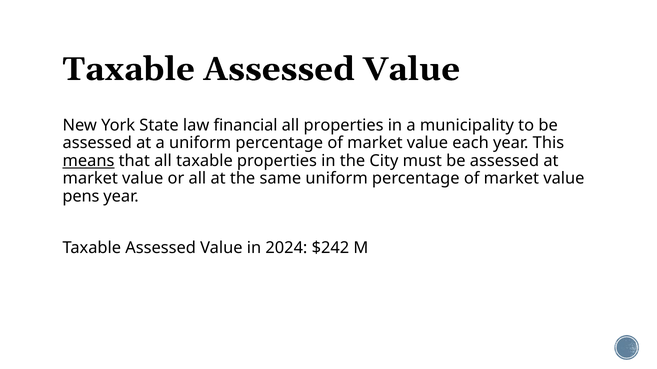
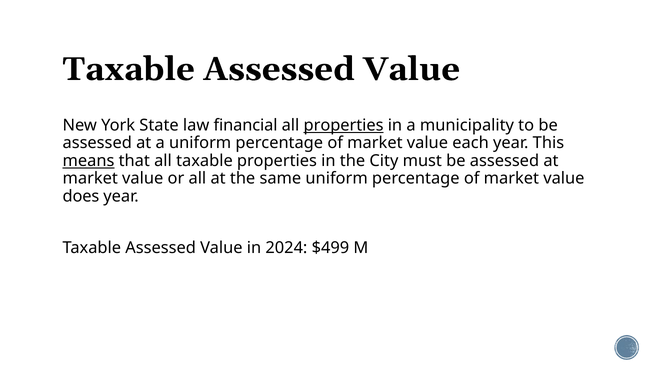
properties at (344, 126) underline: none -> present
pens: pens -> does
$242: $242 -> $499
